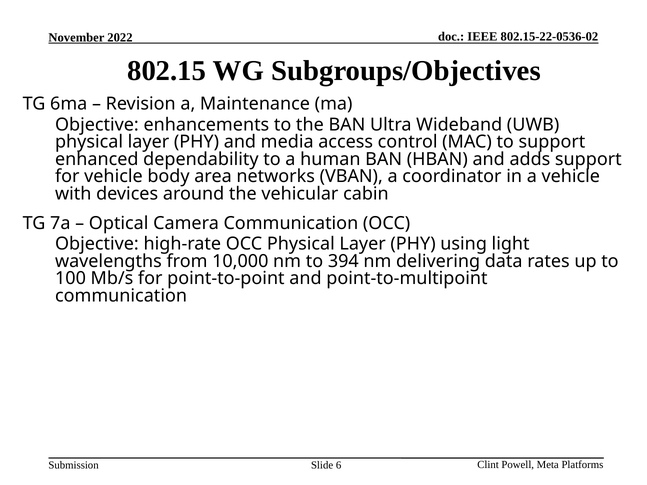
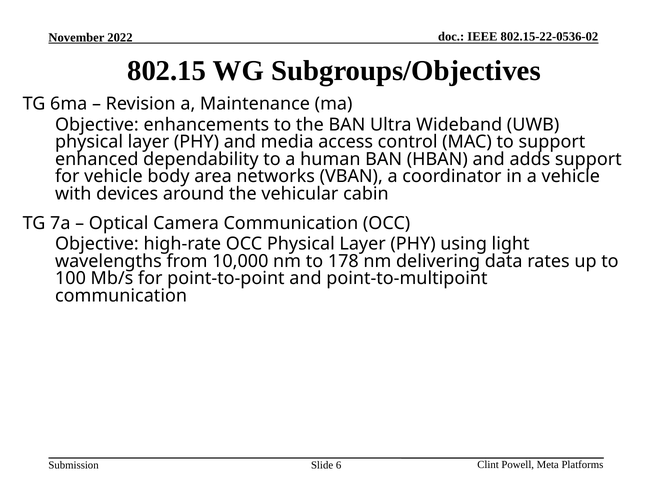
394: 394 -> 178
